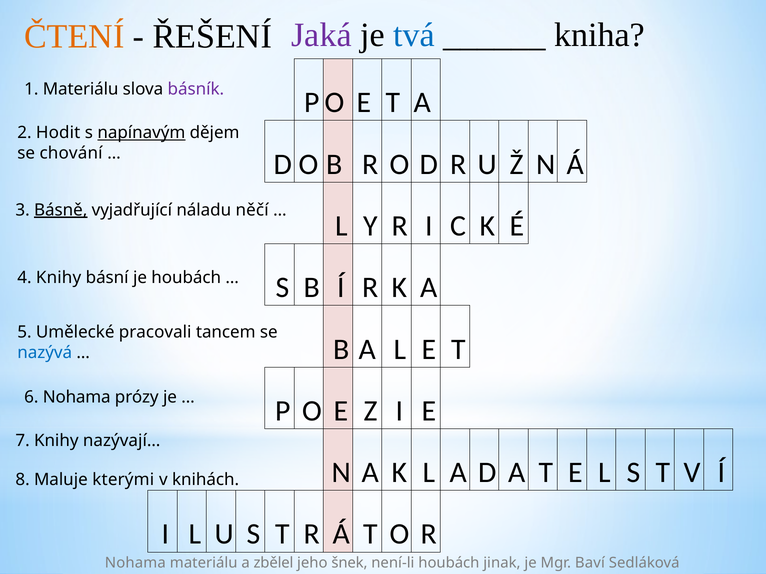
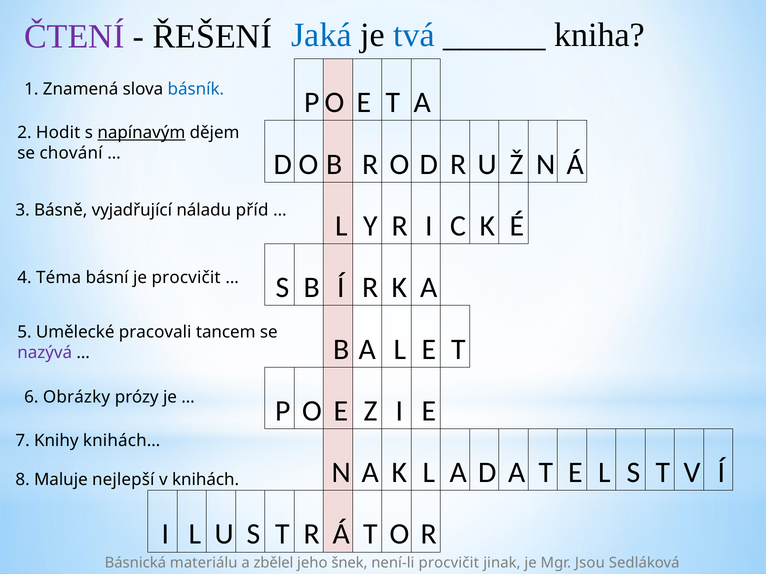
ČTENÍ colour: orange -> purple
Jaká colour: purple -> blue
1 Materiálu: Materiálu -> Znamená
básník colour: purple -> blue
Básně underline: present -> none
něčí: něčí -> příd
4 Knihy: Knihy -> Téma
je houbách: houbách -> procvičit
nazývá colour: blue -> purple
6 Nohama: Nohama -> Obrázky
nazývají…: nazývají… -> knihách…
kterými: kterými -> nejlepší
Nohama at (135, 563): Nohama -> Básnická
není-li houbách: houbách -> procvičit
Baví: Baví -> Jsou
